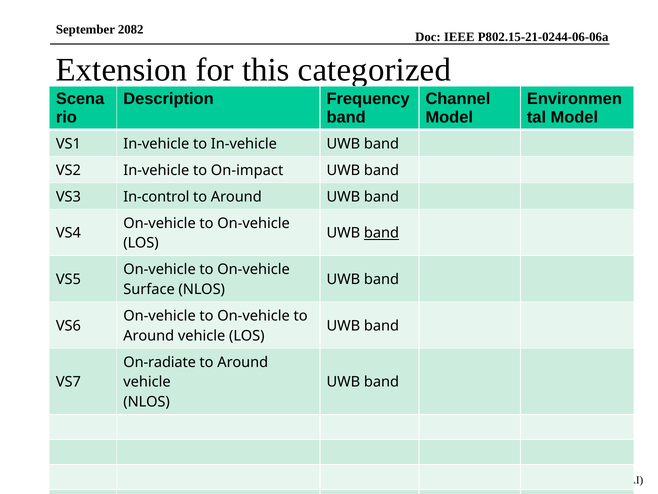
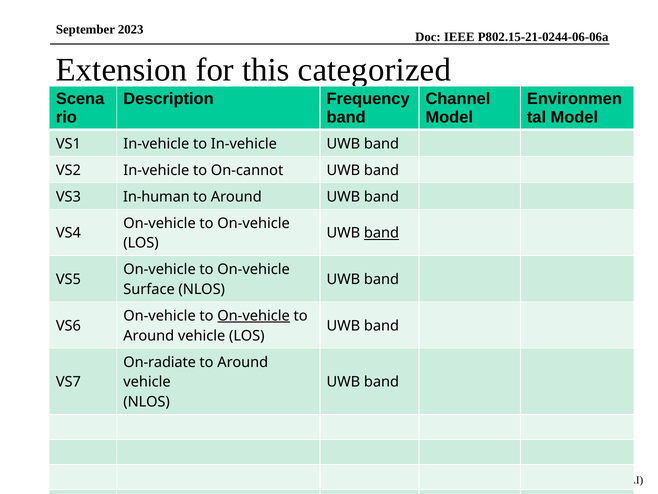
2082: 2082 -> 2023
On-impact: On-impact -> On-cannot
In-control: In-control -> In-human
On-vehicle at (254, 316) underline: none -> present
